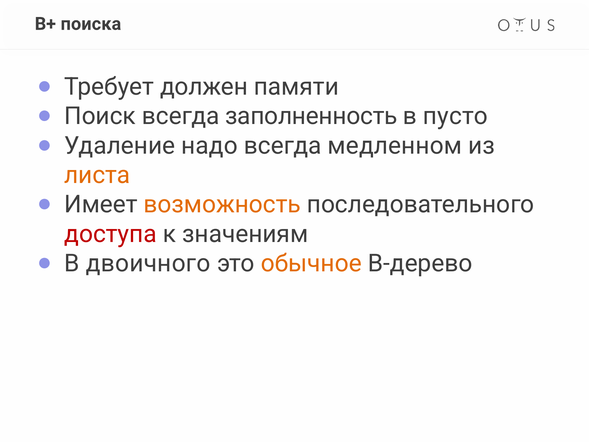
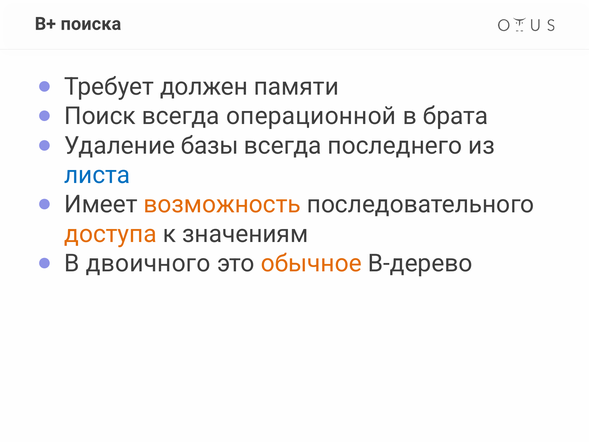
заполненность: заполненность -> операционной
пусто: пусто -> брата
надо: надо -> базы
медленном: медленном -> последнего
листа colour: orange -> blue
доступа colour: red -> orange
